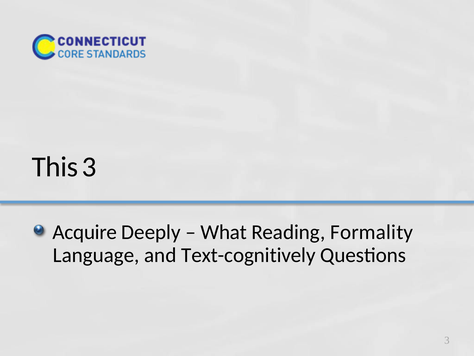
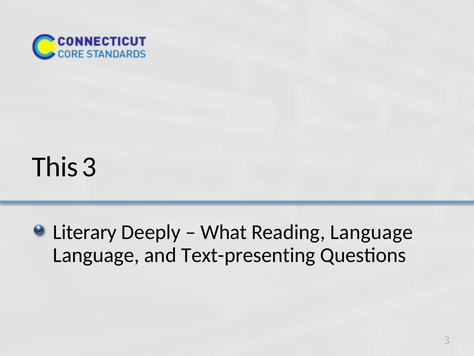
Acquire: Acquire -> Literary
Reading Formality: Formality -> Language
Text-cognitively: Text-cognitively -> Text-presenting
